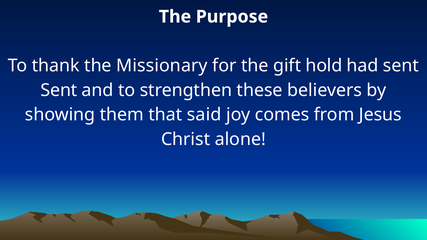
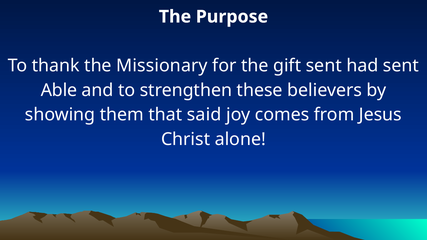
gift hold: hold -> sent
Sent at (59, 90): Sent -> Able
